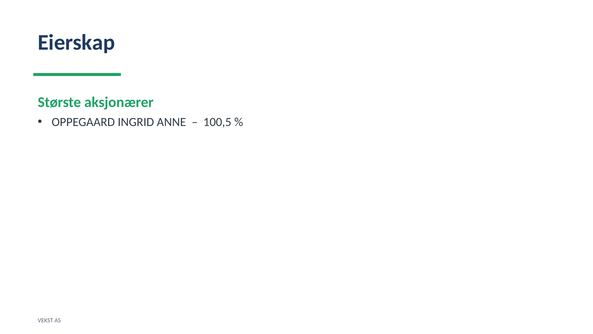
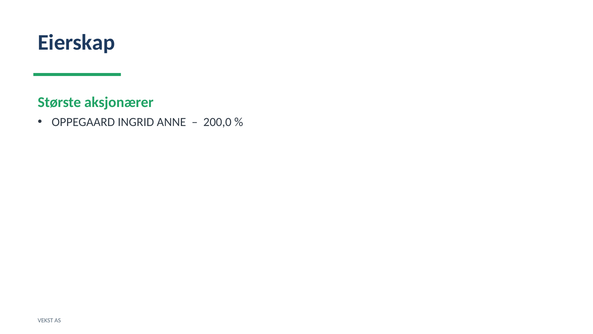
100,5: 100,5 -> 200,0
